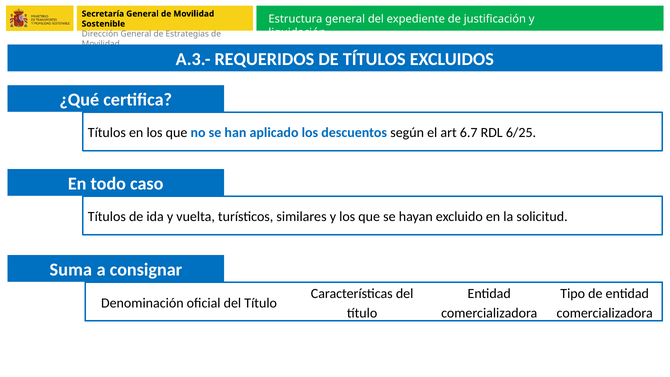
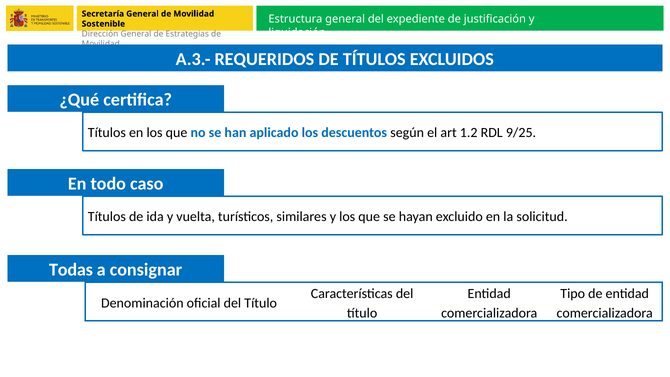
6.7: 6.7 -> 1.2
6/25: 6/25 -> 9/25
Suma: Suma -> Todas
